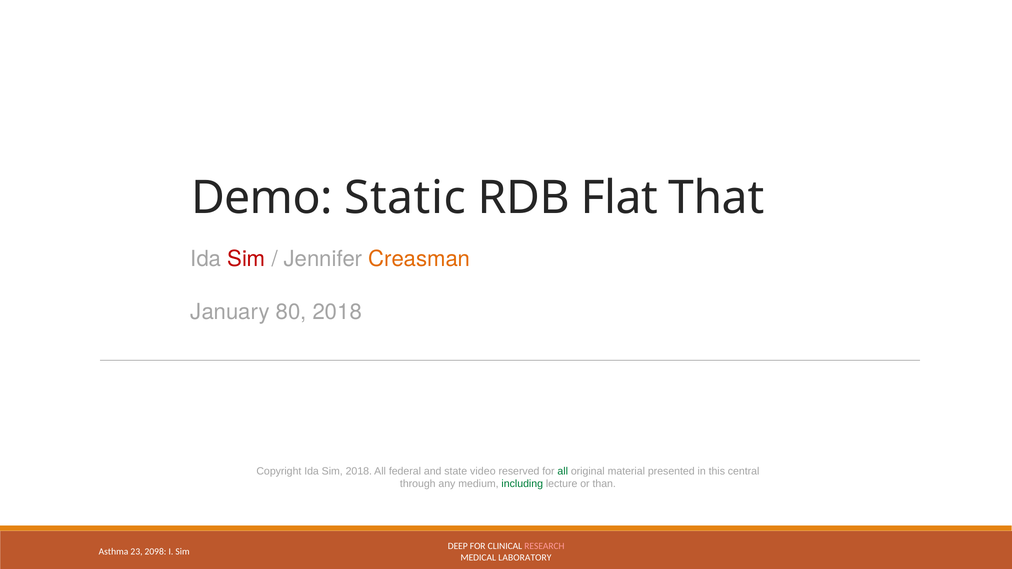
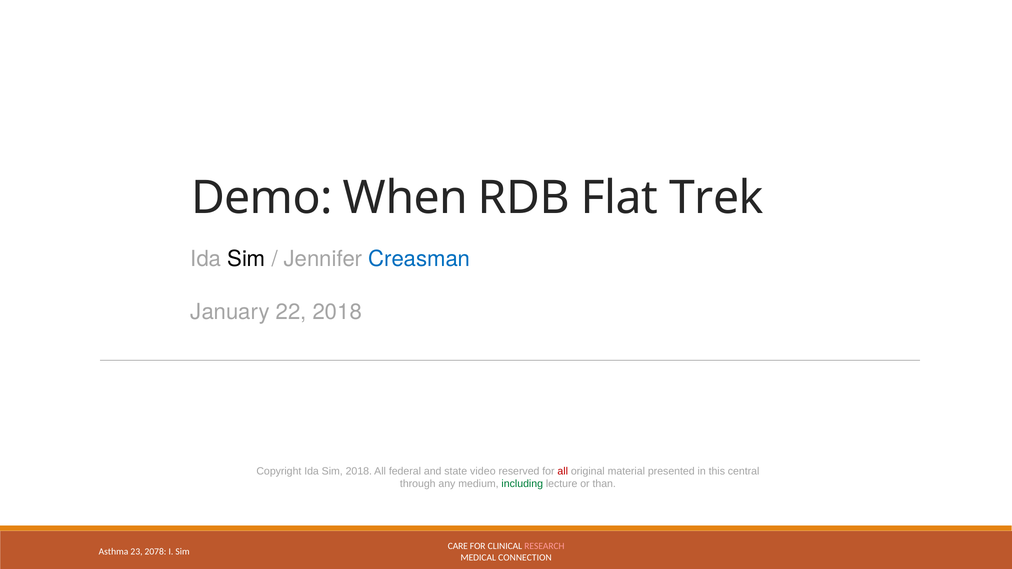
Static: Static -> When
That: That -> Trek
Sim at (246, 259) colour: red -> black
Creasman colour: orange -> blue
80: 80 -> 22
all at (563, 471) colour: green -> red
DEEP: DEEP -> CARE
2098: 2098 -> 2078
LABORATORY: LABORATORY -> CONNECTION
